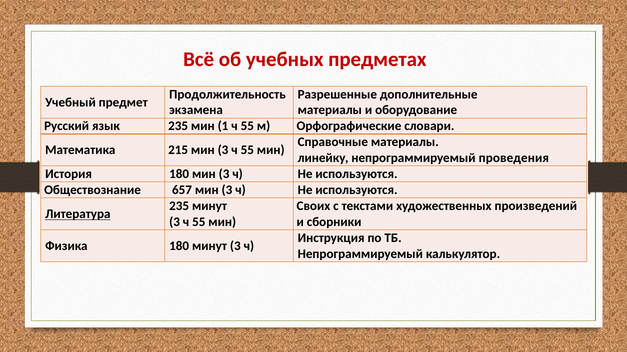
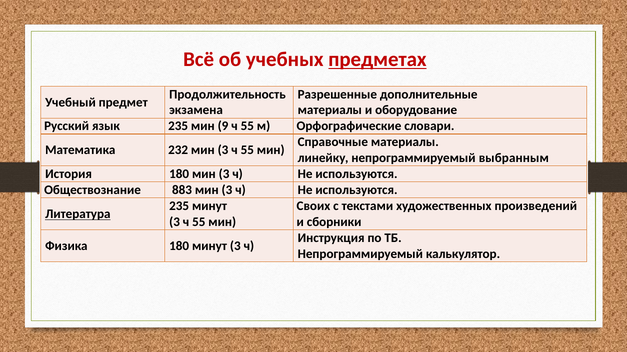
предметах underline: none -> present
1: 1 -> 9
215: 215 -> 232
проведения: проведения -> выбранным
657: 657 -> 883
